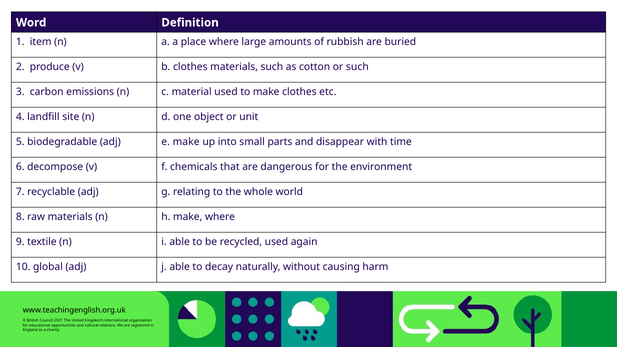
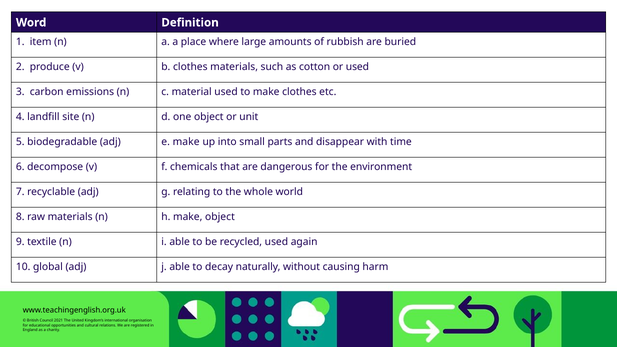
or such: such -> used
make where: where -> object
